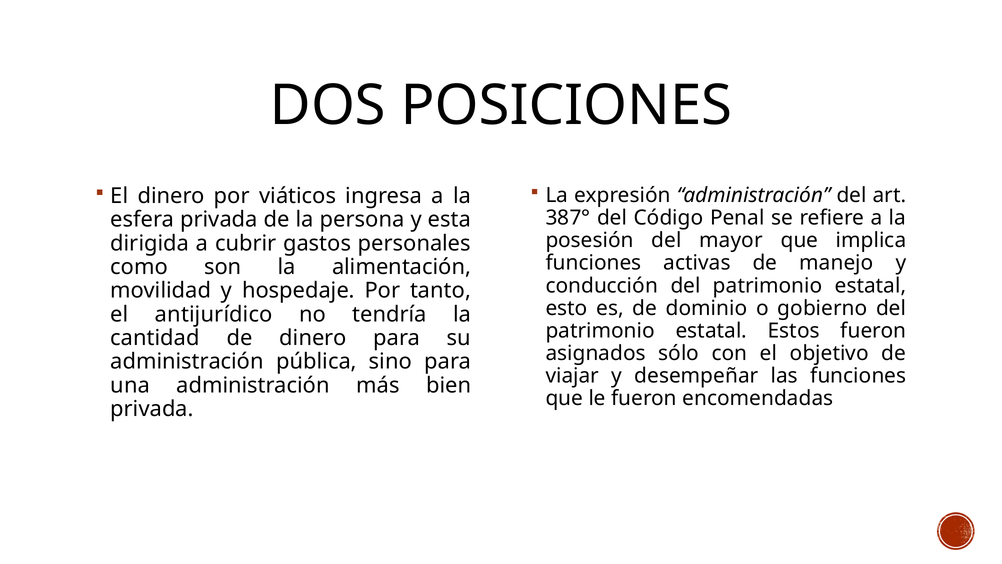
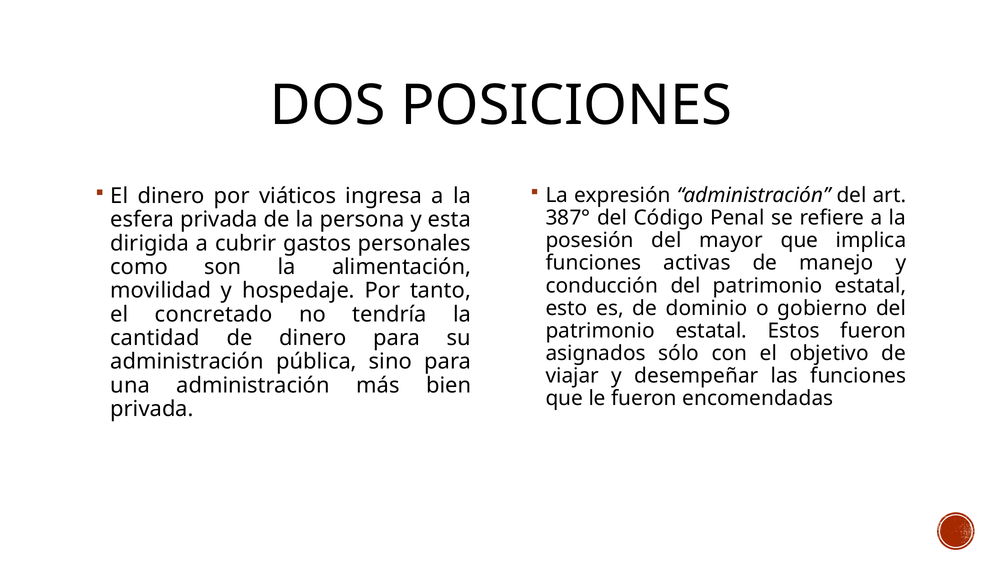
antijurídico: antijurídico -> concretado
